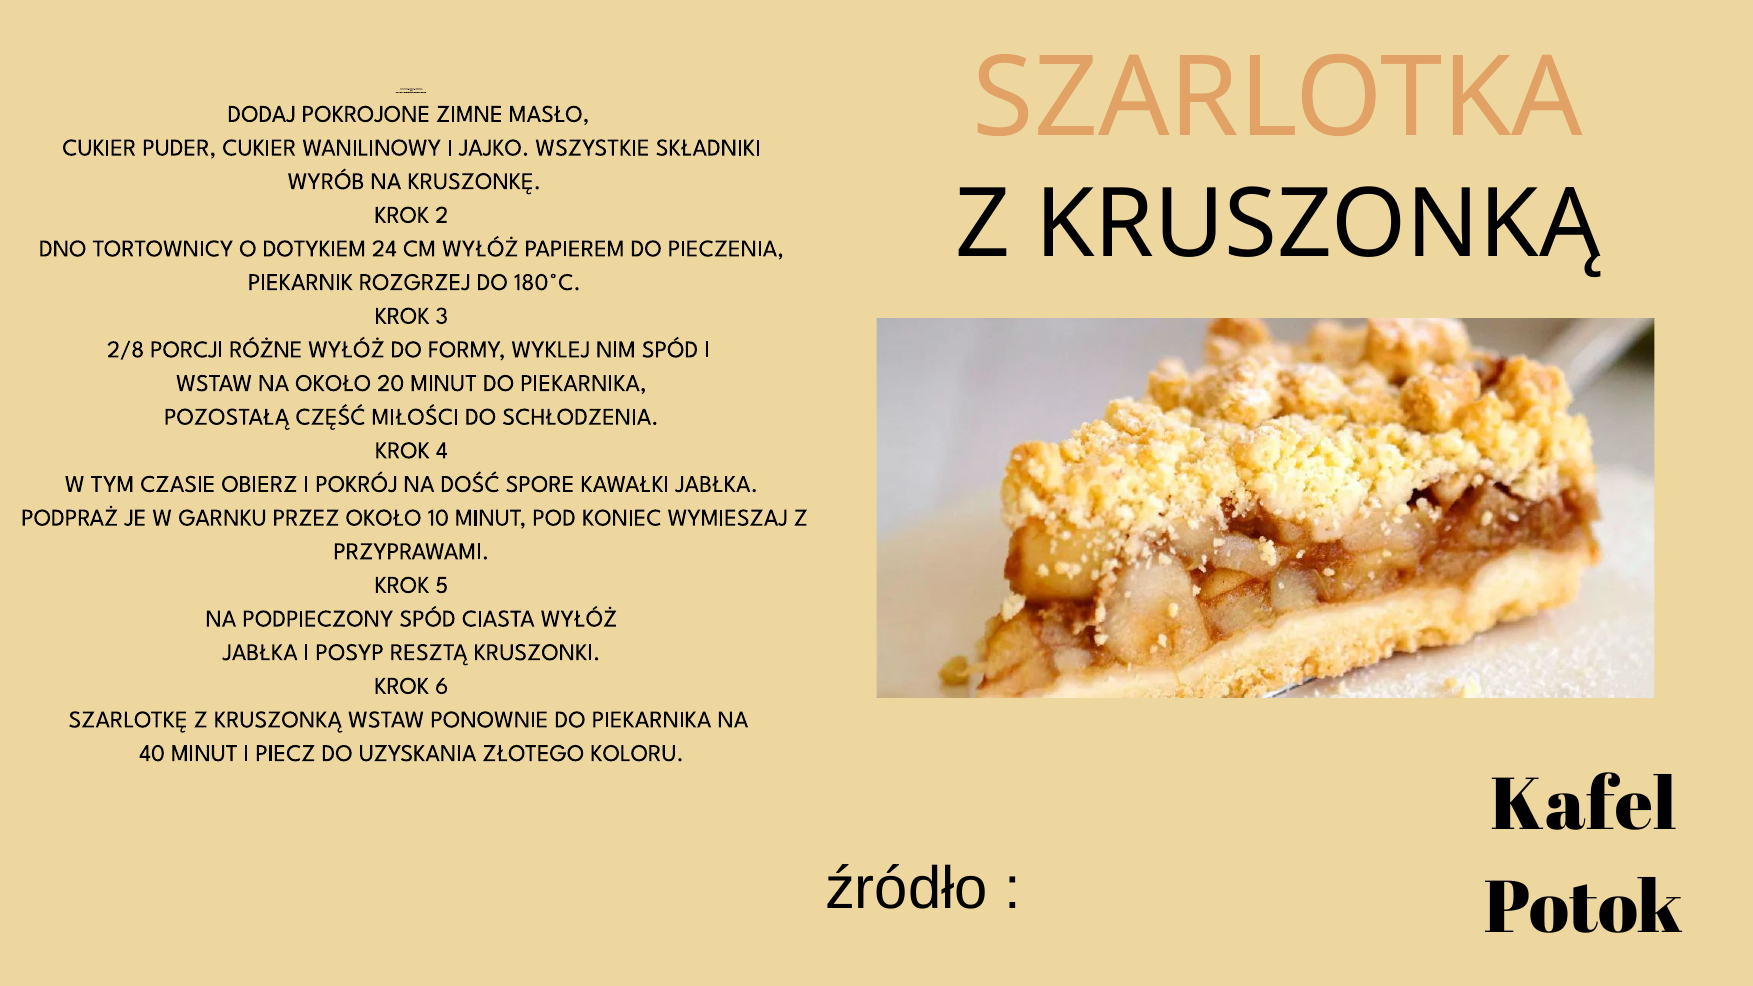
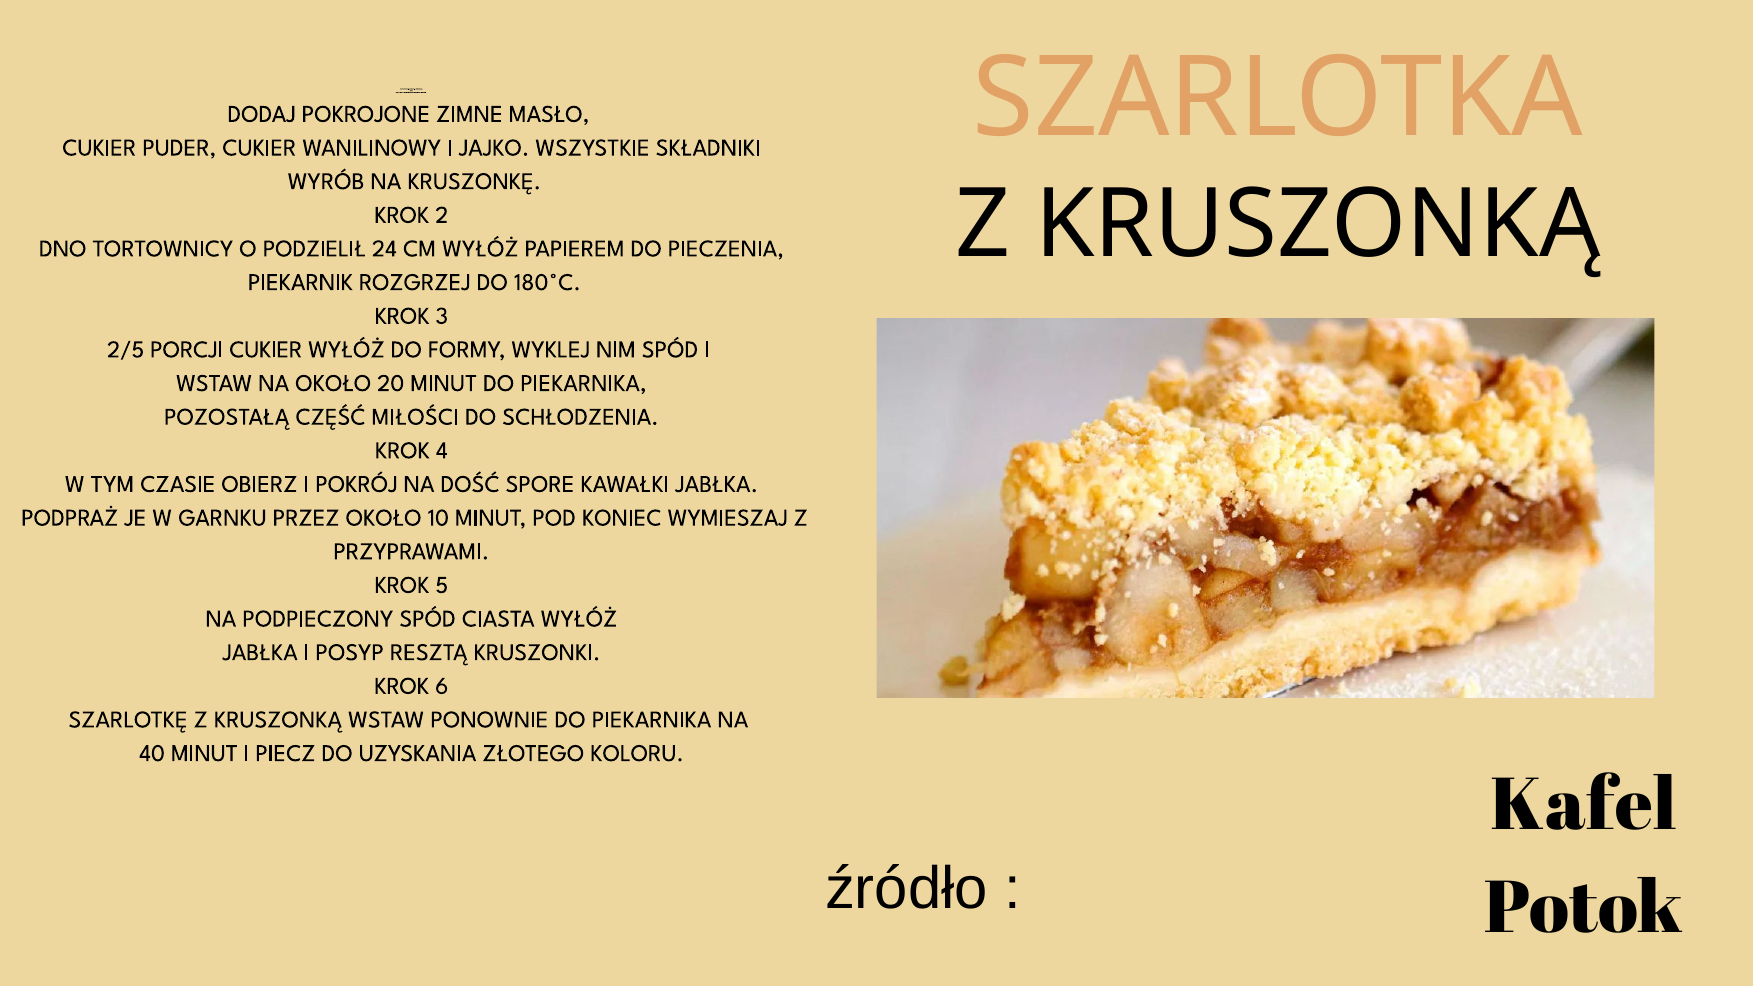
DOTYKIEM: DOTYKIEM -> PODZIELIŁ
2/8: 2/8 -> 2/5
PORCJI RÓŻNE: RÓŻNE -> CUKIER
